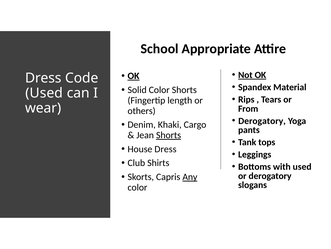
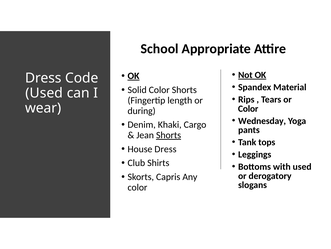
From at (248, 108): From -> Color
others: others -> during
Derogatory at (262, 121): Derogatory -> Wednesday
Any underline: present -> none
